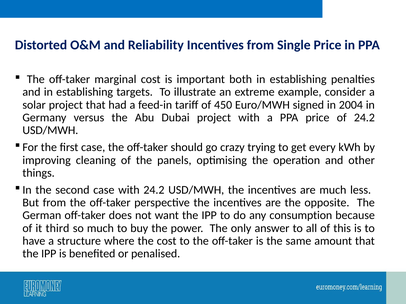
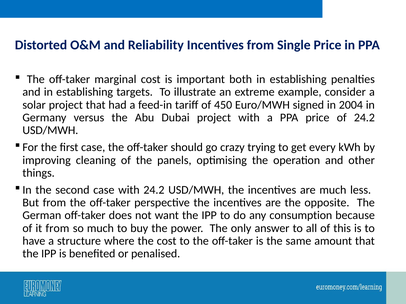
it third: third -> from
